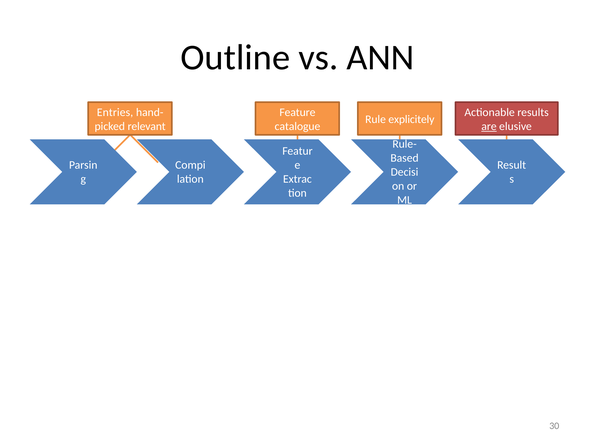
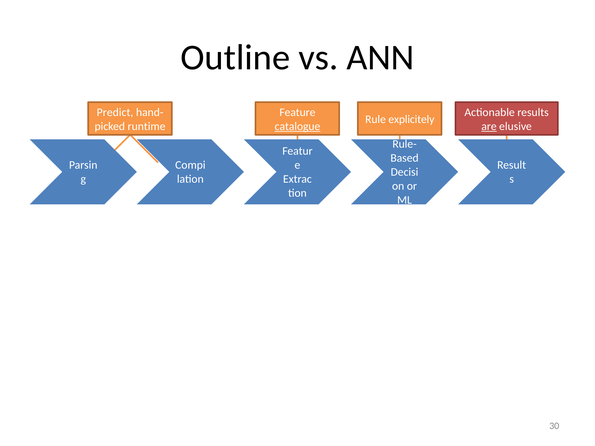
Entries: Entries -> Predict
relevant: relevant -> runtime
catalogue underline: none -> present
